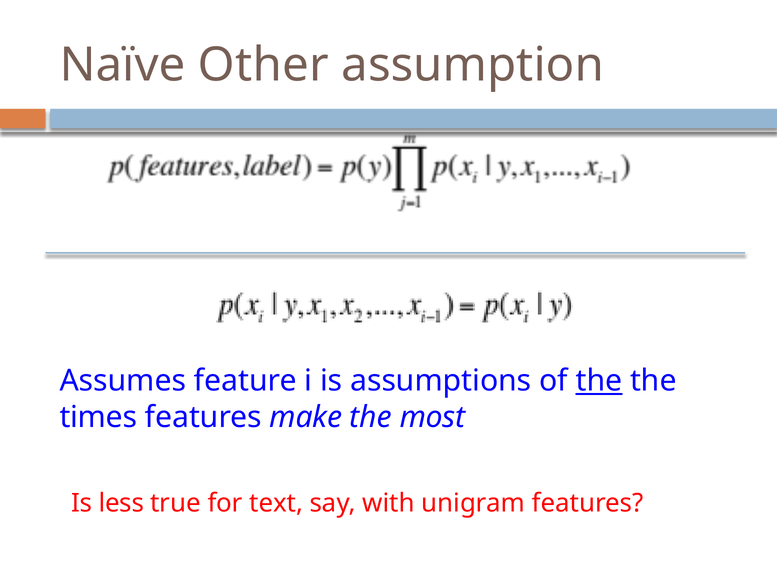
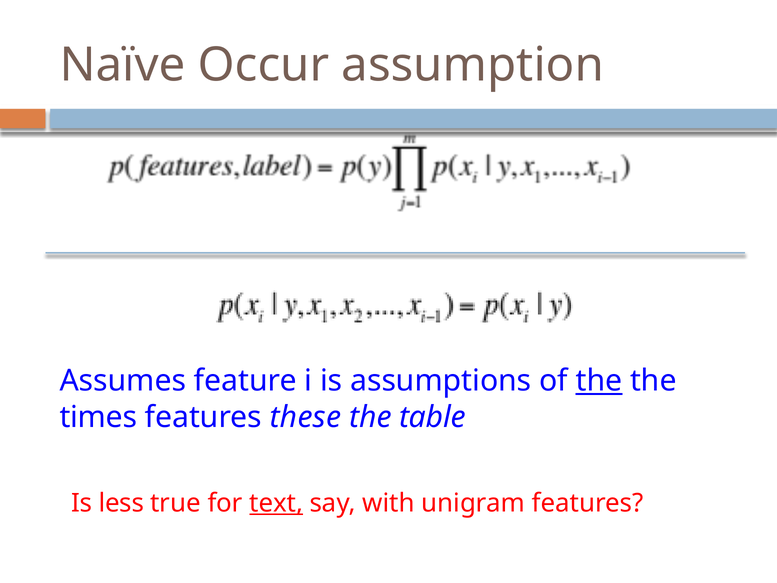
Other: Other -> Occur
make: make -> these
most: most -> table
text underline: none -> present
